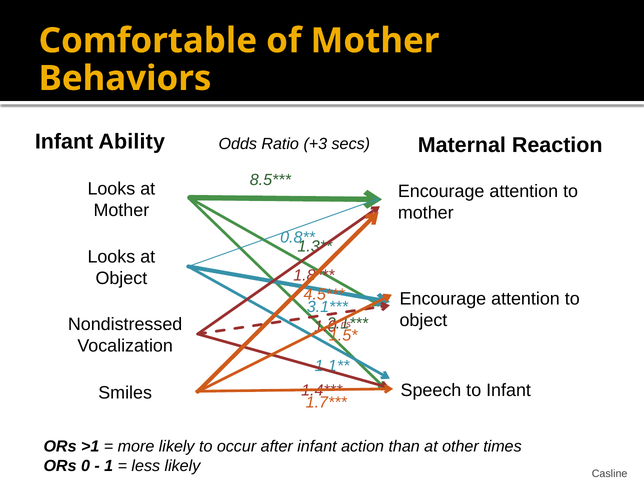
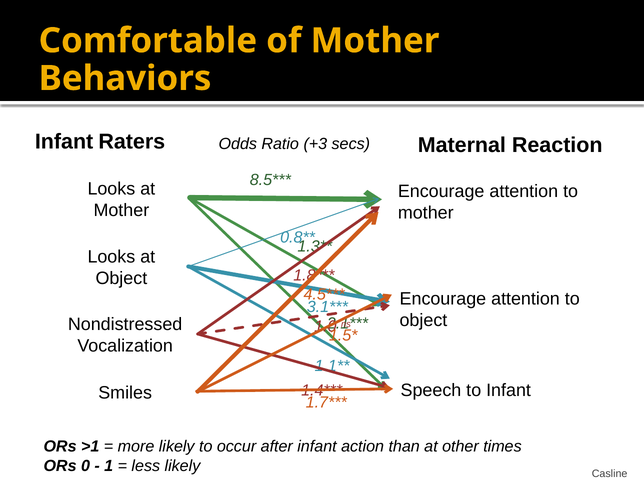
Ability: Ability -> Raters
